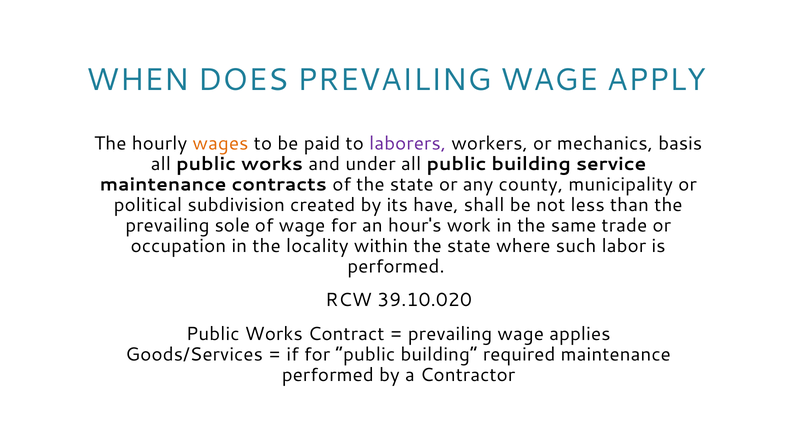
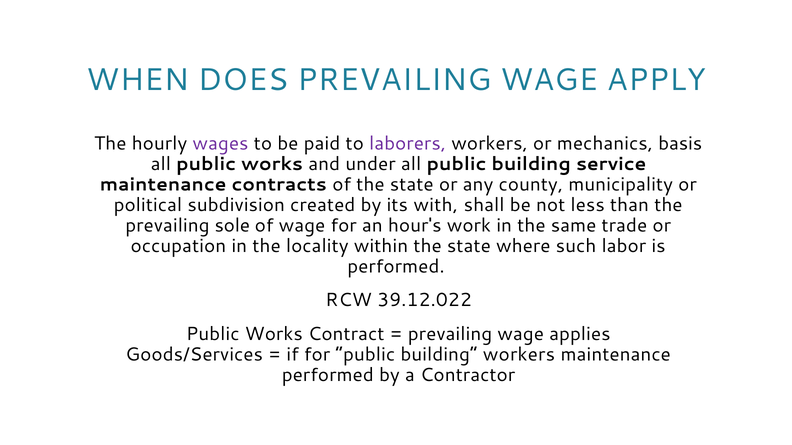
wages colour: orange -> purple
have: have -> with
39.10.020: 39.10.020 -> 39.12.022
building required: required -> workers
